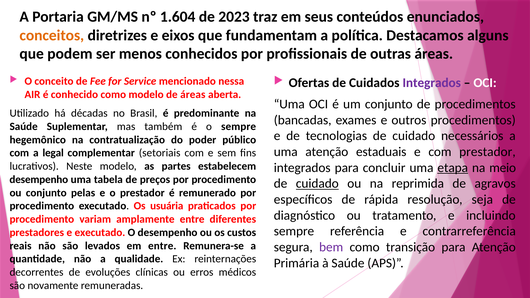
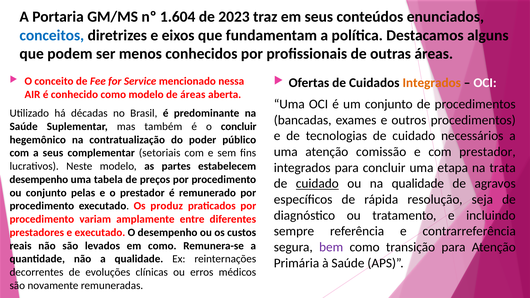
conceitos colour: orange -> blue
Integrados at (432, 83) colour: purple -> orange
o sempre: sempre -> concluir
estaduais: estaduais -> comissão
a legal: legal -> seus
etapa underline: present -> none
meio: meio -> trata
na reprimida: reprimida -> qualidade
usuária: usuária -> produz
em entre: entre -> como
